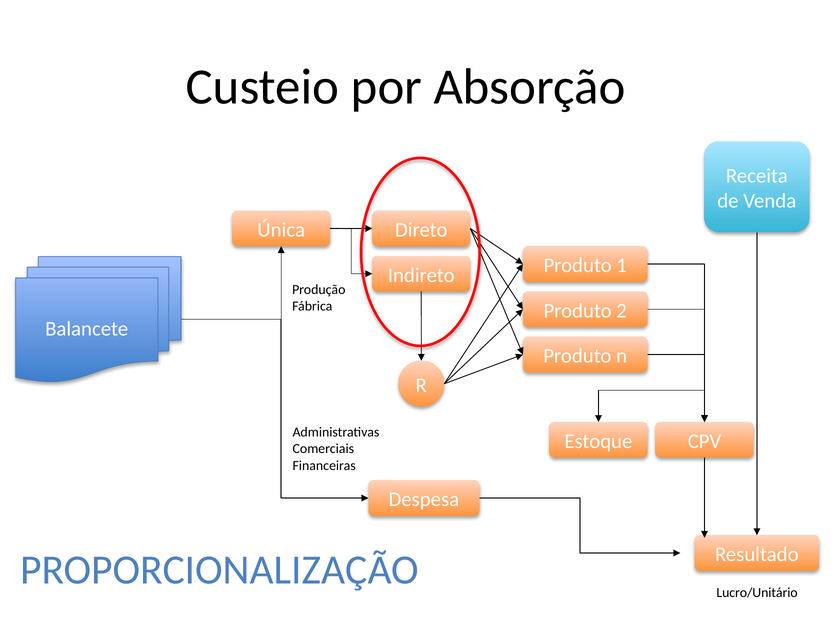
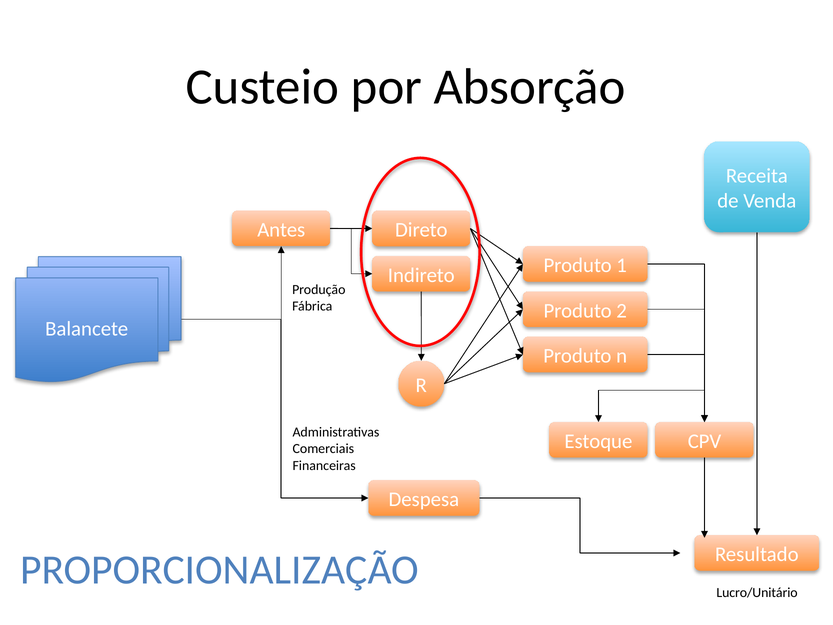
Única: Única -> Antes
